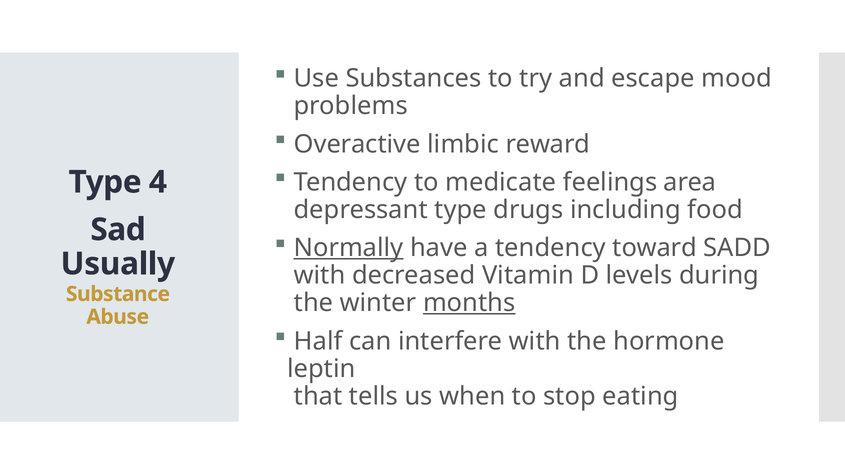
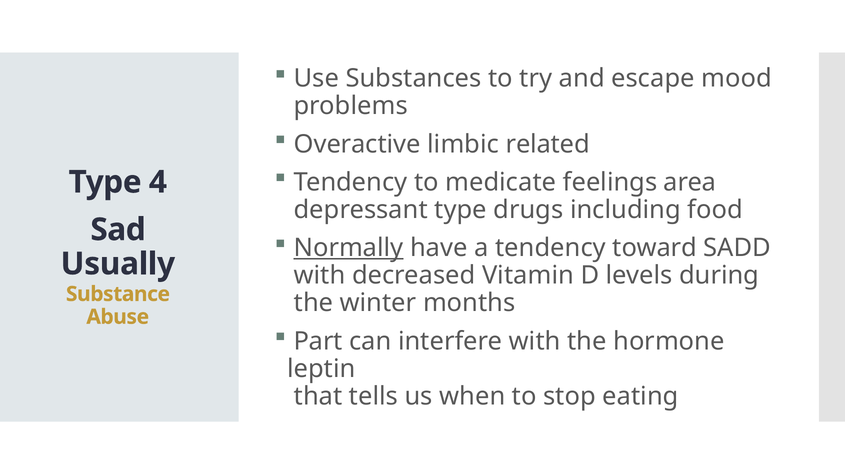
reward: reward -> related
months underline: present -> none
Half: Half -> Part
